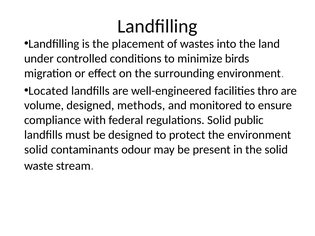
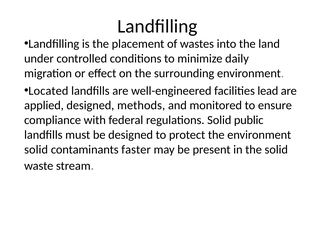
birds: birds -> daily
thro: thro -> lead
volume: volume -> applied
odour: odour -> faster
